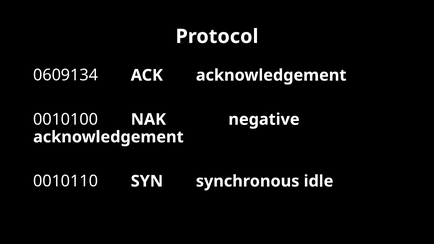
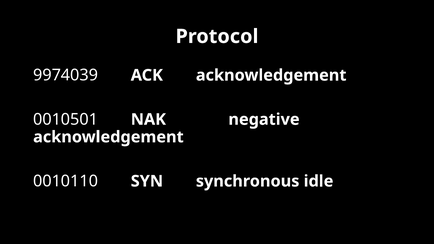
0609134: 0609134 -> 9974039
0010100: 0010100 -> 0010501
